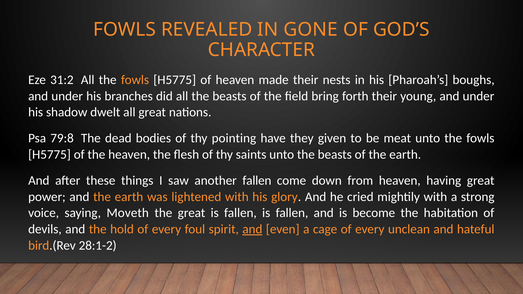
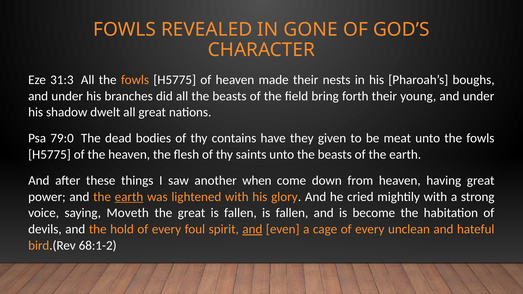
31:2: 31:2 -> 31:3
79:8: 79:8 -> 79:0
pointing: pointing -> contains
another fallen: fallen -> when
earth at (129, 197) underline: none -> present
28:1-2: 28:1-2 -> 68:1-2
